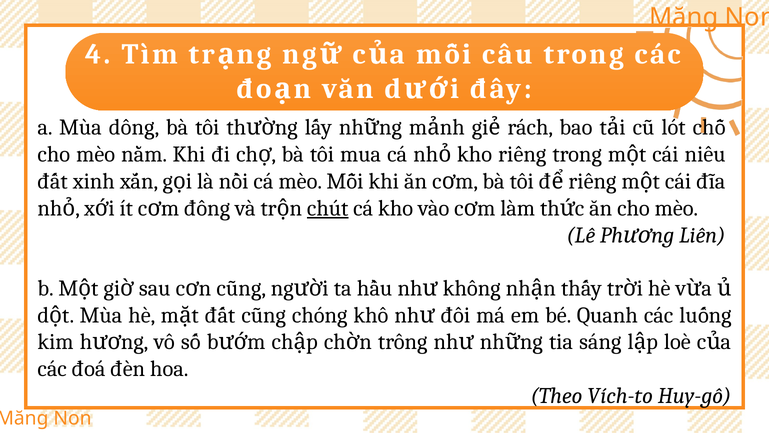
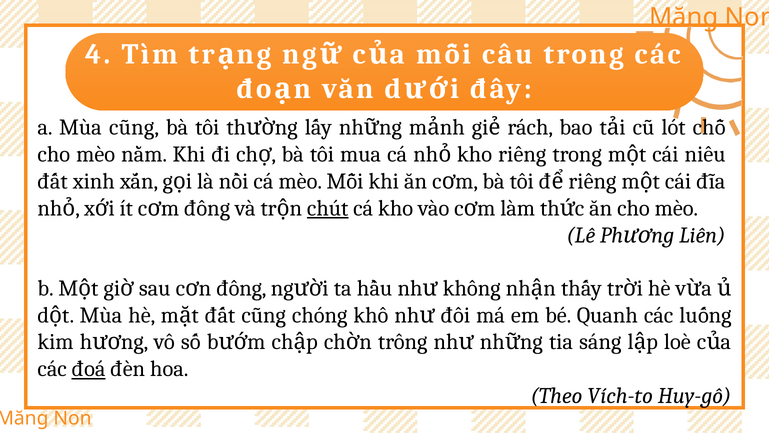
Mùa dông: dông -> cũng
cũng at (241, 288): cũng -> đông
đoá underline: none -> present
